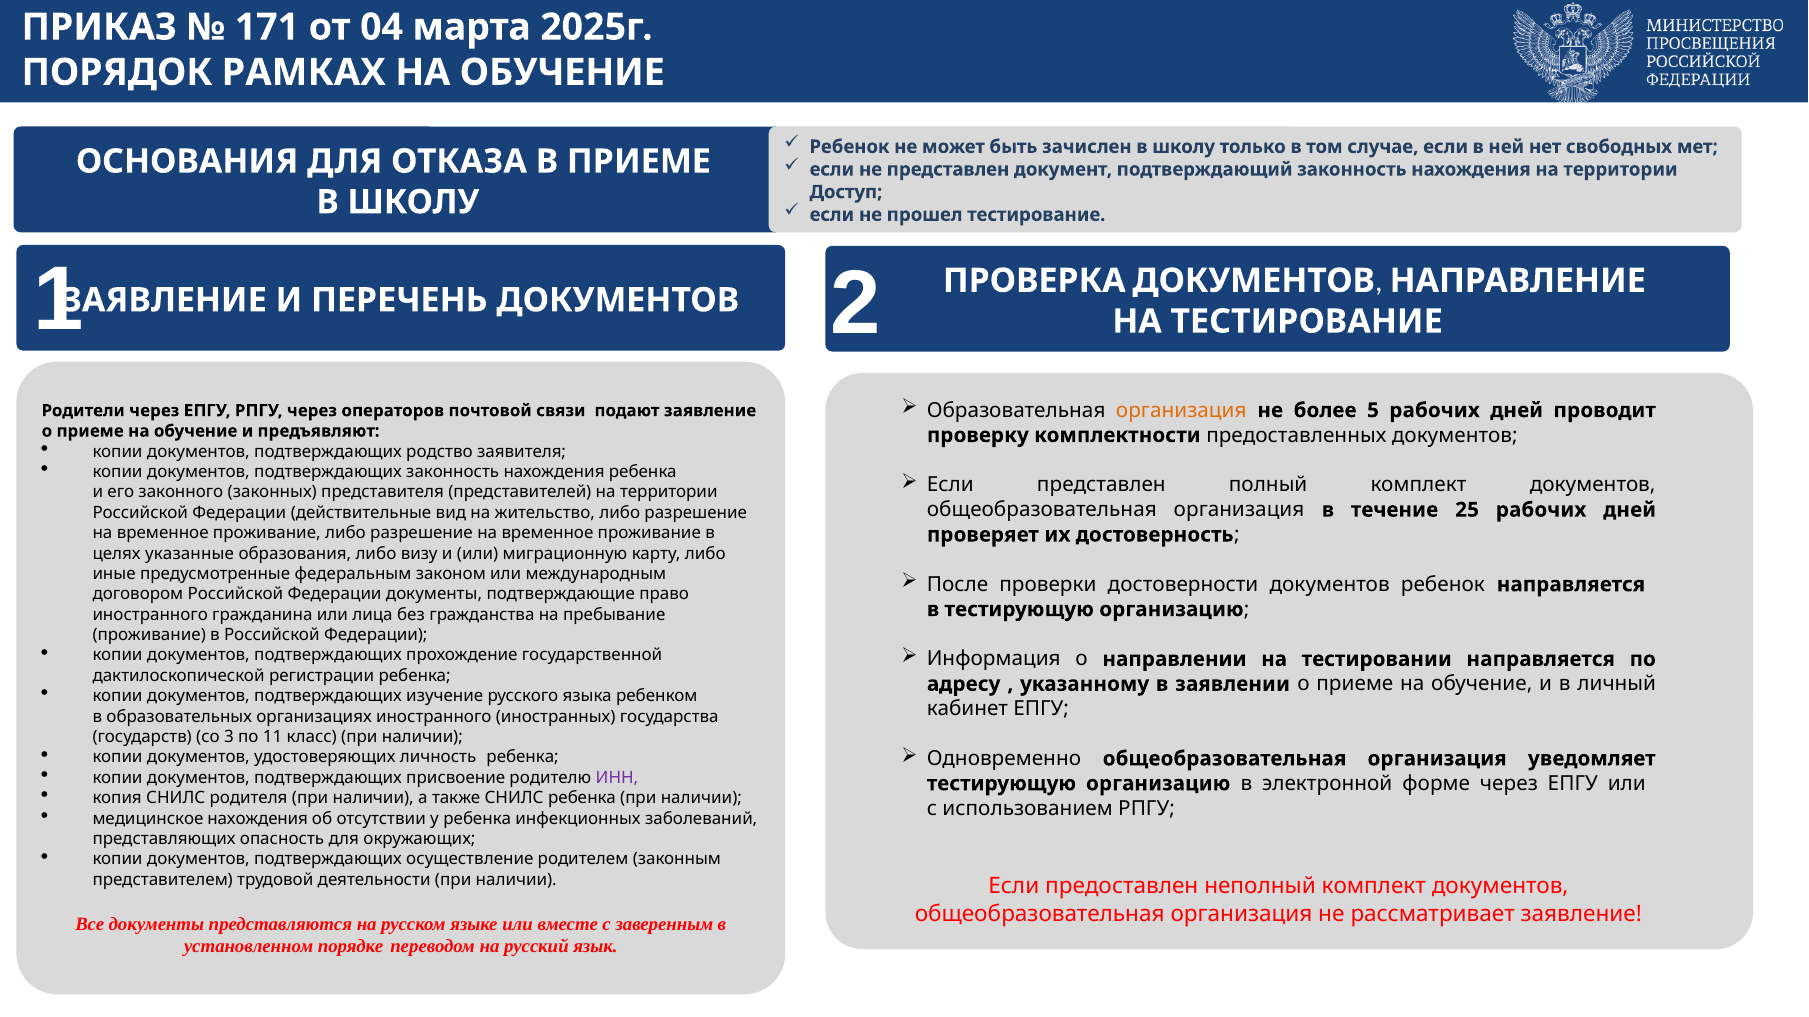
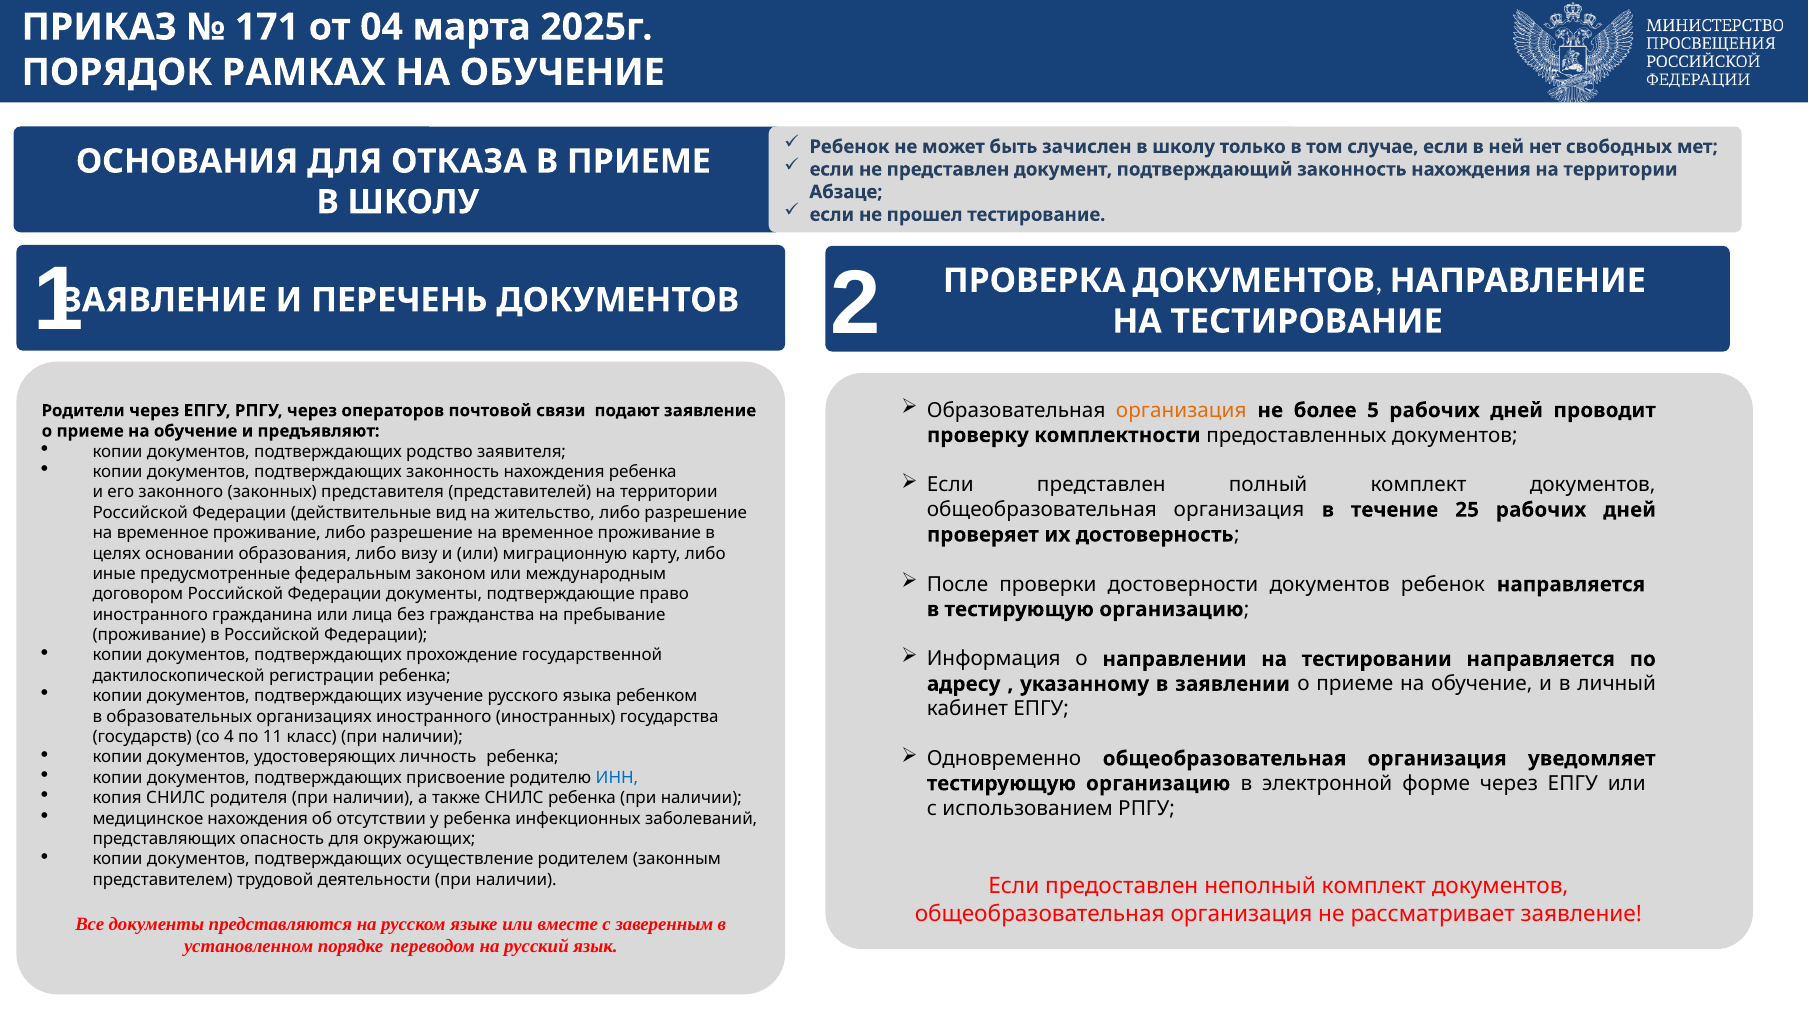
Доступ: Доступ -> Абзаце
указанные: указанные -> основании
3: 3 -> 4
ИНН colour: purple -> blue
